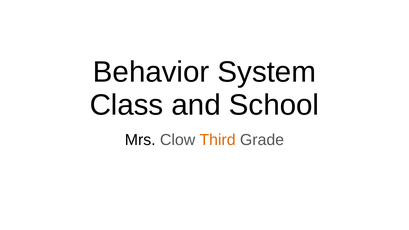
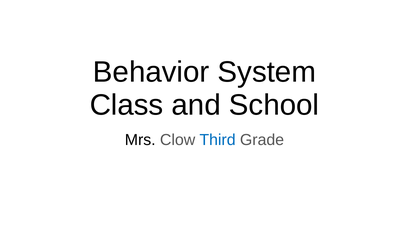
Third colour: orange -> blue
